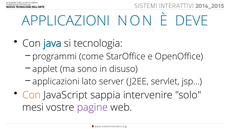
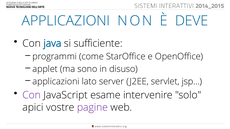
tecnologia: tecnologia -> sufficiente
Con at (32, 95) colour: orange -> purple
sappia: sappia -> esame
mesi: mesi -> apici
